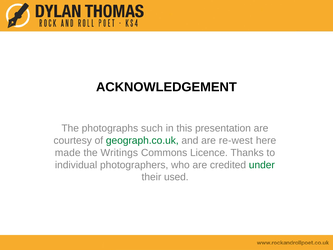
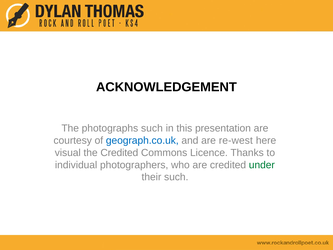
geograph.co.uk colour: green -> blue
made: made -> visual
the Writings: Writings -> Credited
their used: used -> such
